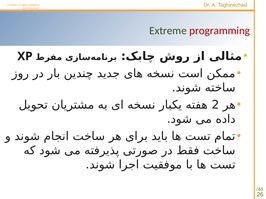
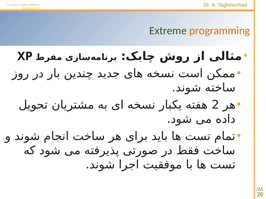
programming colour: red -> orange
